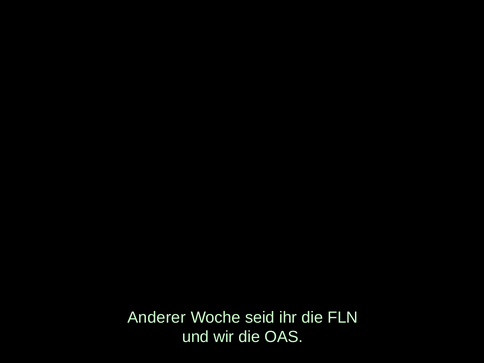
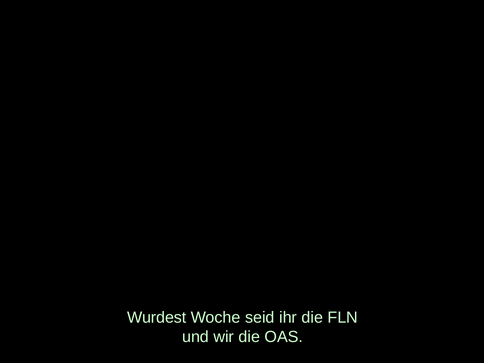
Anderer: Anderer -> Wurdest
